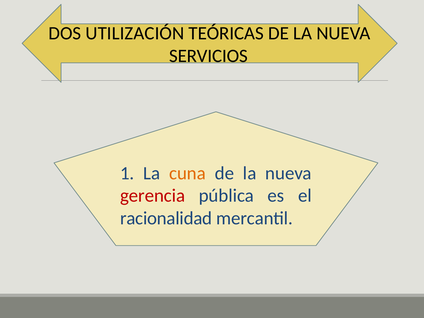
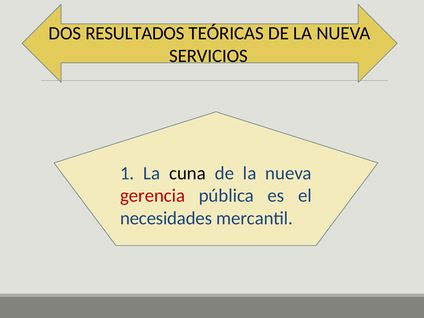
UTILIZACIÓN: UTILIZACIÓN -> RESULTADOS
cuna colour: orange -> black
racionalidad: racionalidad -> necesidades
